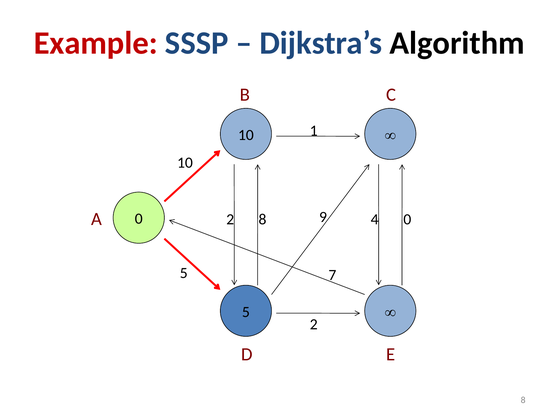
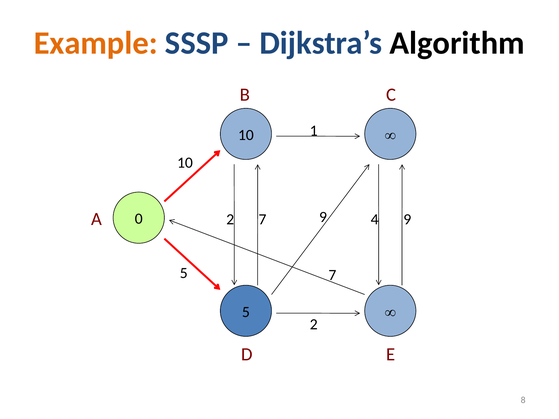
Example colour: red -> orange
2 8: 8 -> 7
4 0: 0 -> 9
